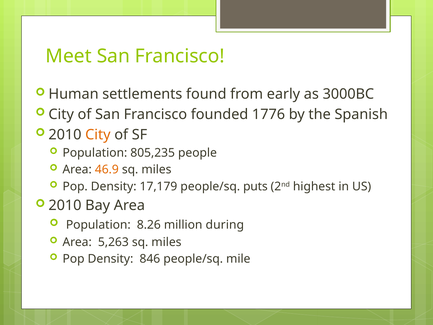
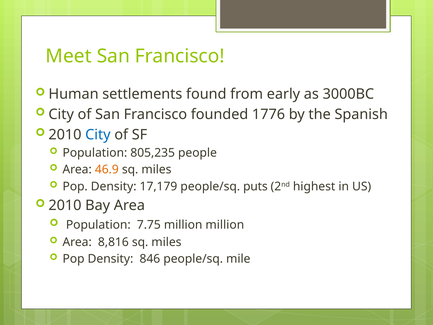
City at (98, 135) colour: orange -> blue
8.26: 8.26 -> 7.75
million during: during -> million
5,263: 5,263 -> 8,816
